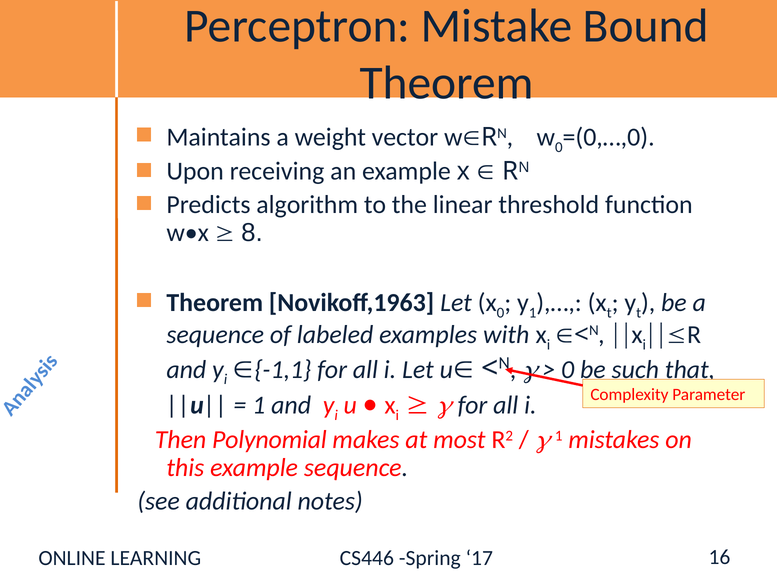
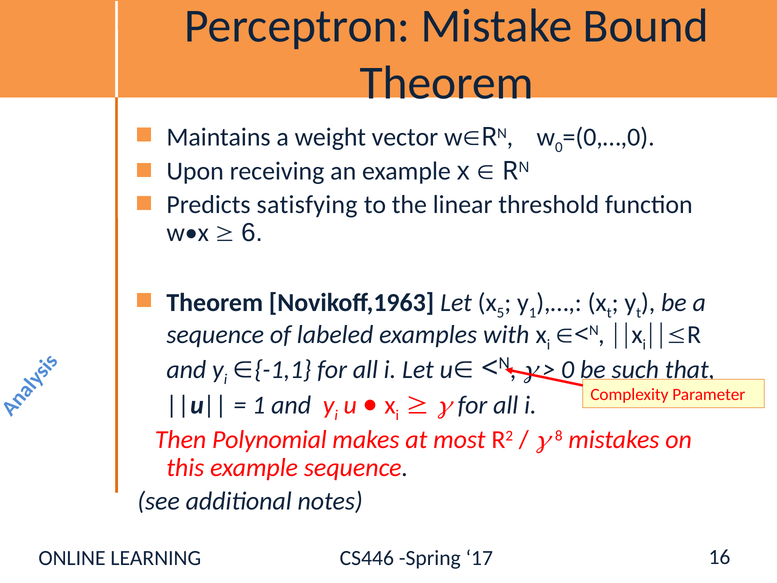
algorithm: algorithm -> satisfying
8: 8 -> 6
x 0: 0 -> 5
1 at (559, 436): 1 -> 8
